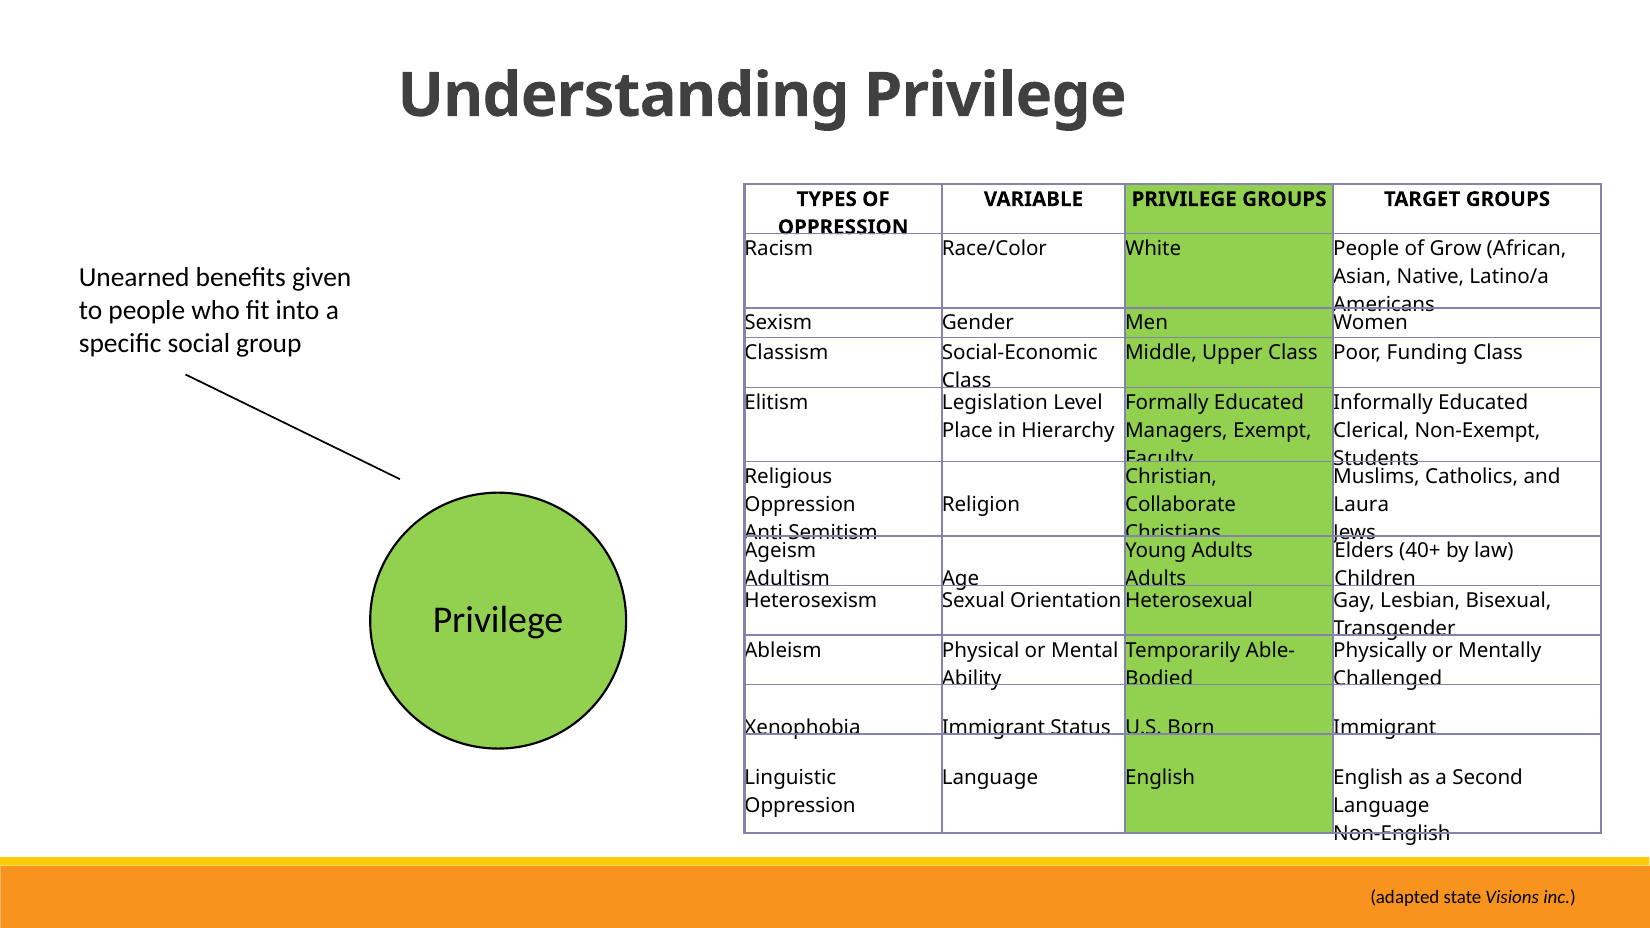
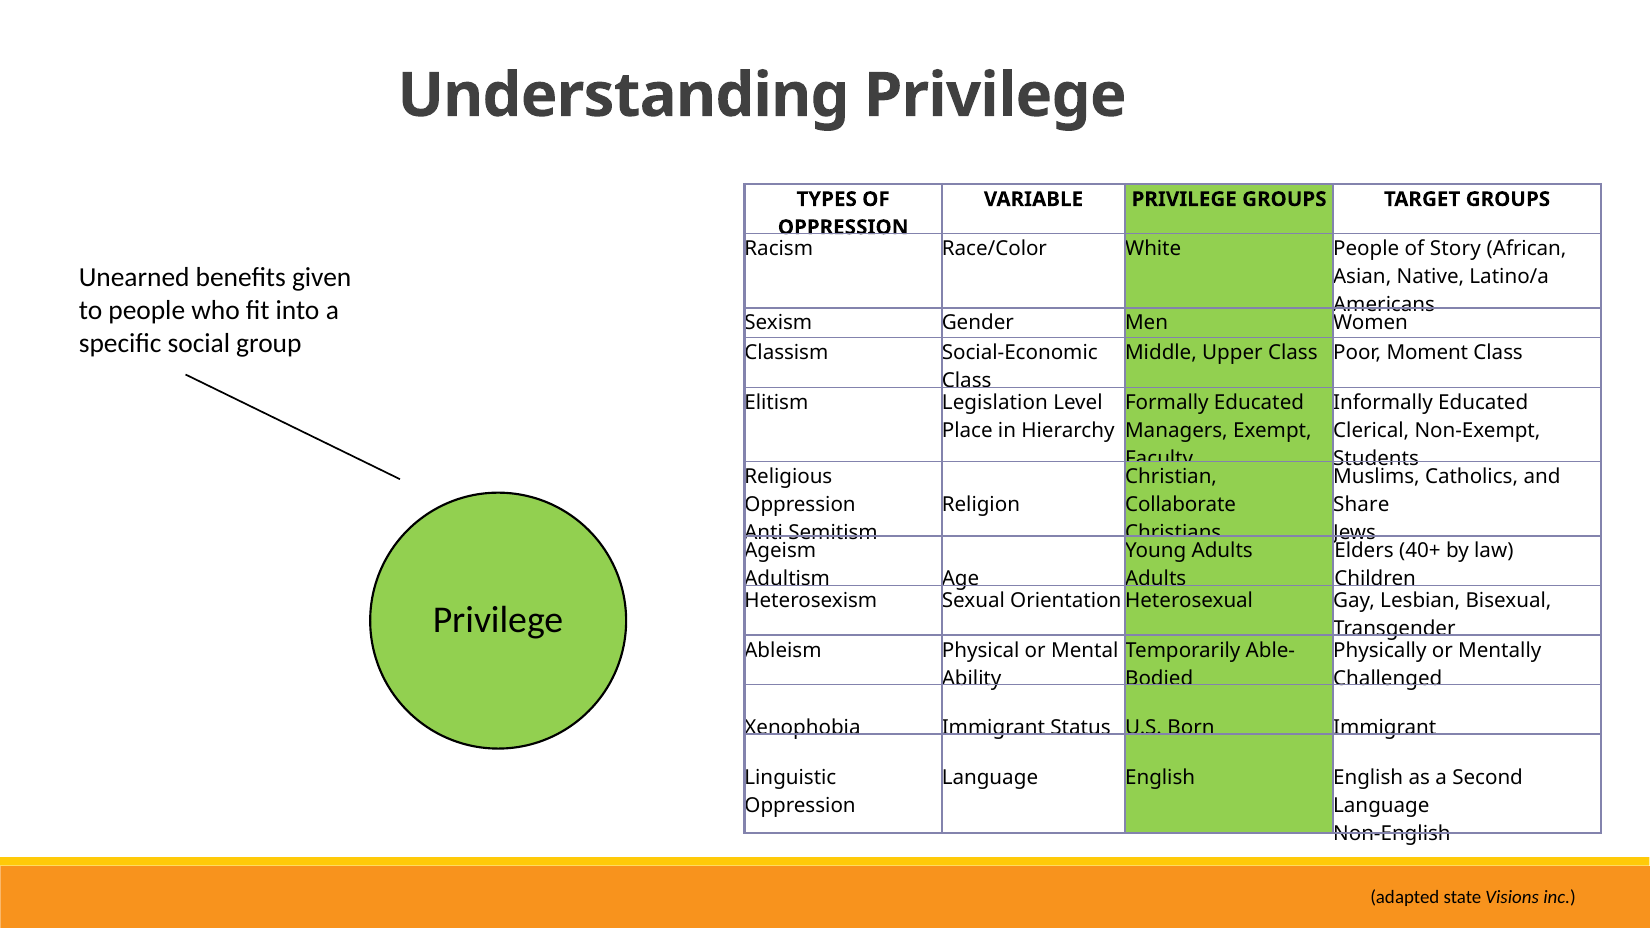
Grow: Grow -> Story
Funding: Funding -> Moment
Laura: Laura -> Share
